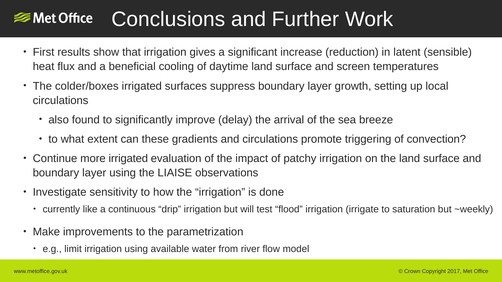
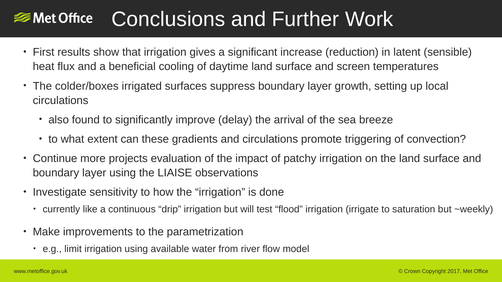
more irrigated: irrigated -> projects
